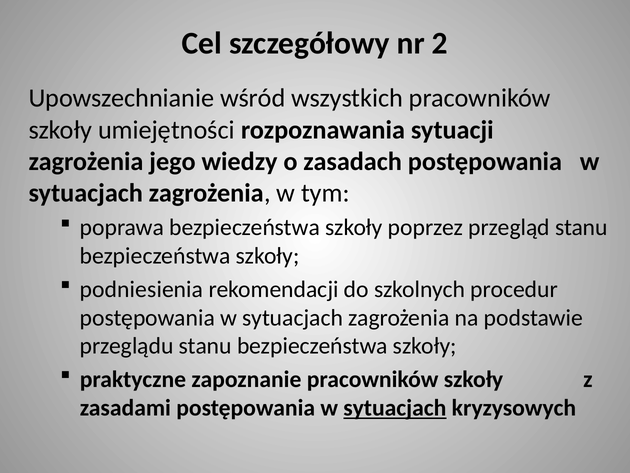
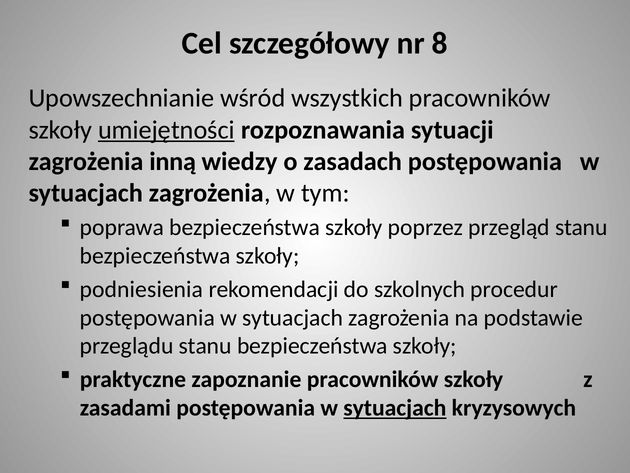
2: 2 -> 8
umiejętności underline: none -> present
jego: jego -> inną
